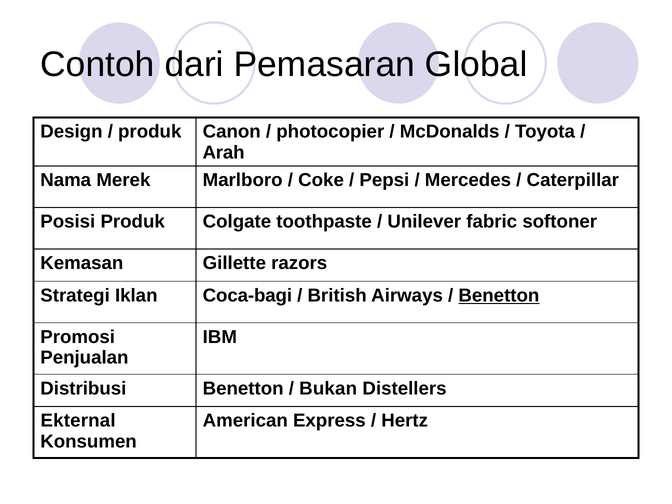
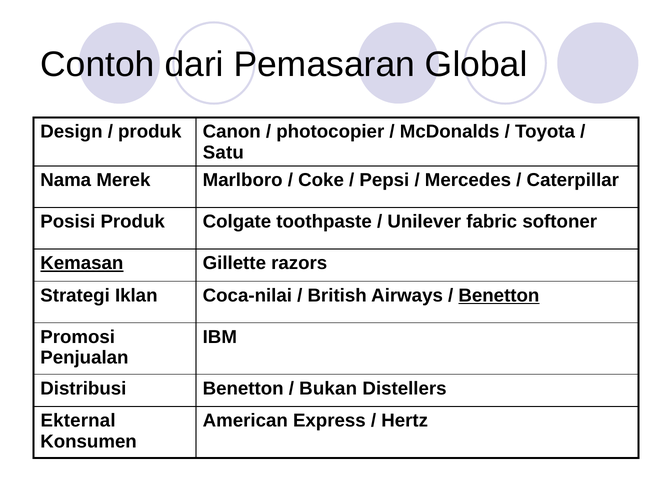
Arah: Arah -> Satu
Kemasan underline: none -> present
Coca-bagi: Coca-bagi -> Coca-nilai
